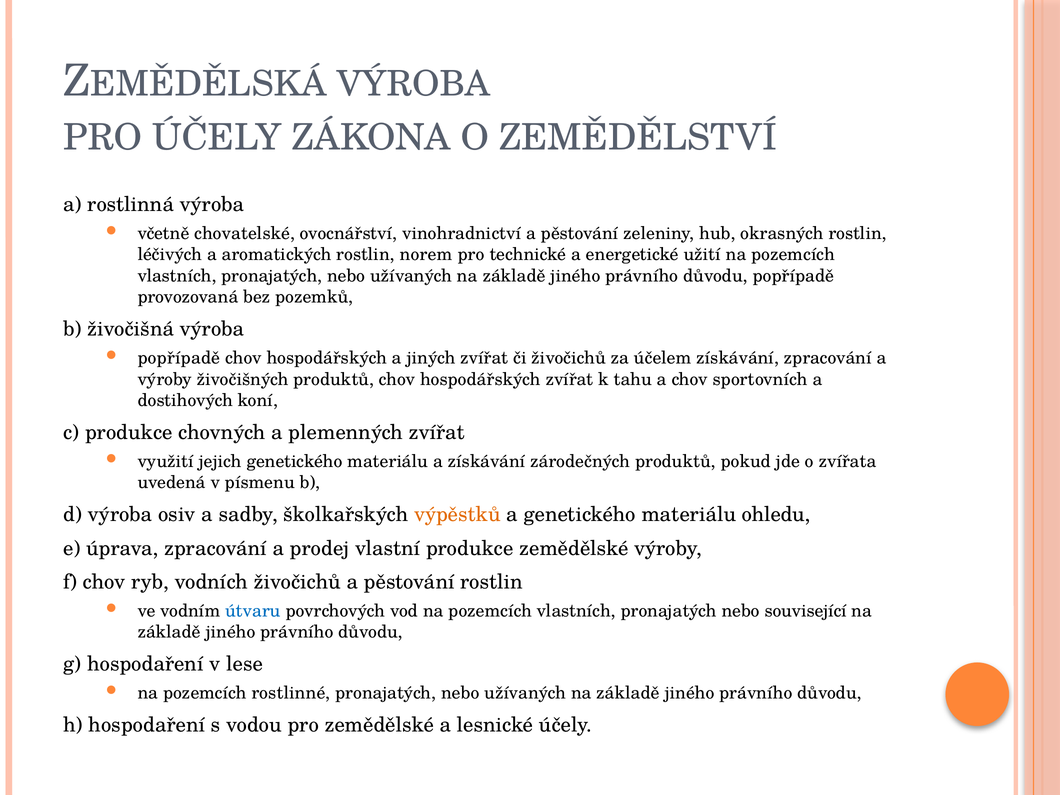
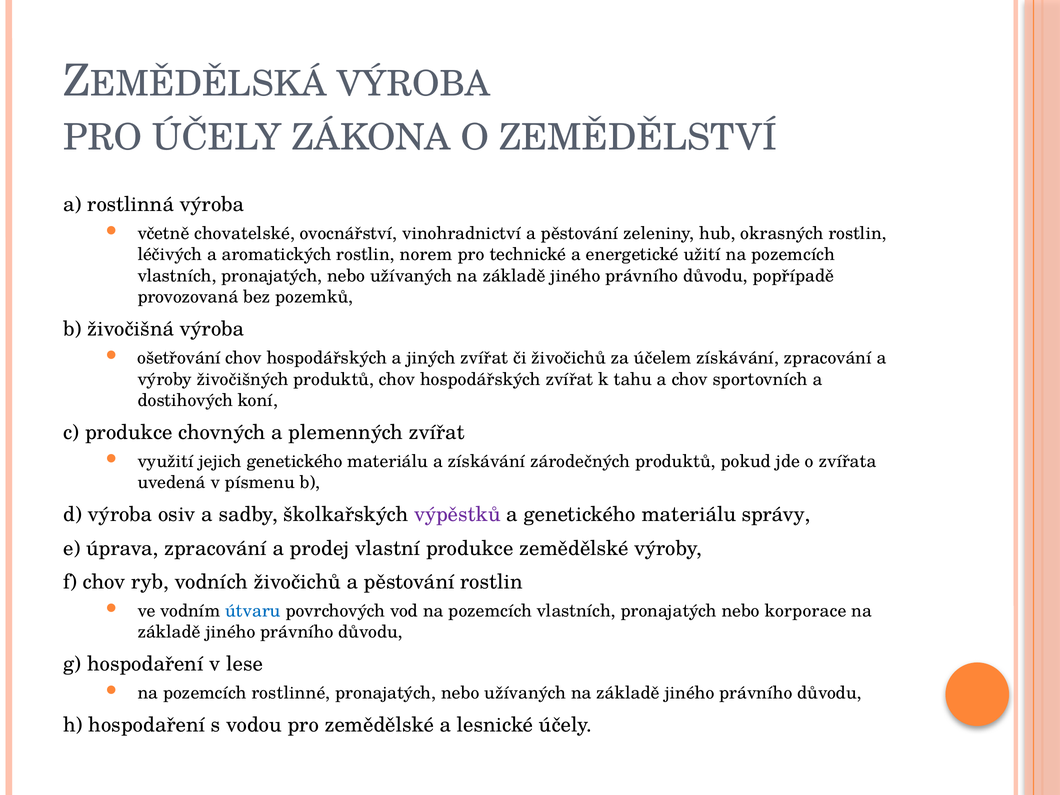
popřípadě at (179, 358): popřípadě -> ošetřování
výpěstků colour: orange -> purple
ohledu: ohledu -> správy
související: související -> korporace
